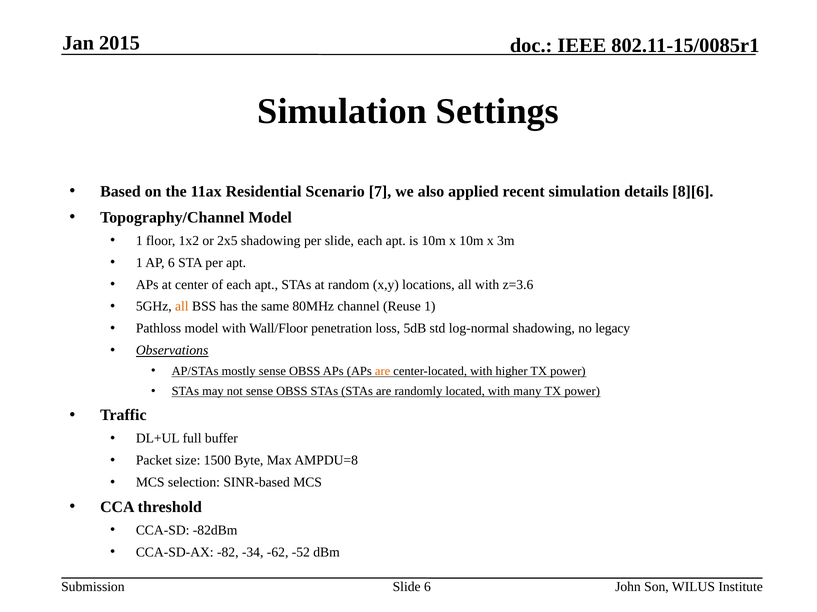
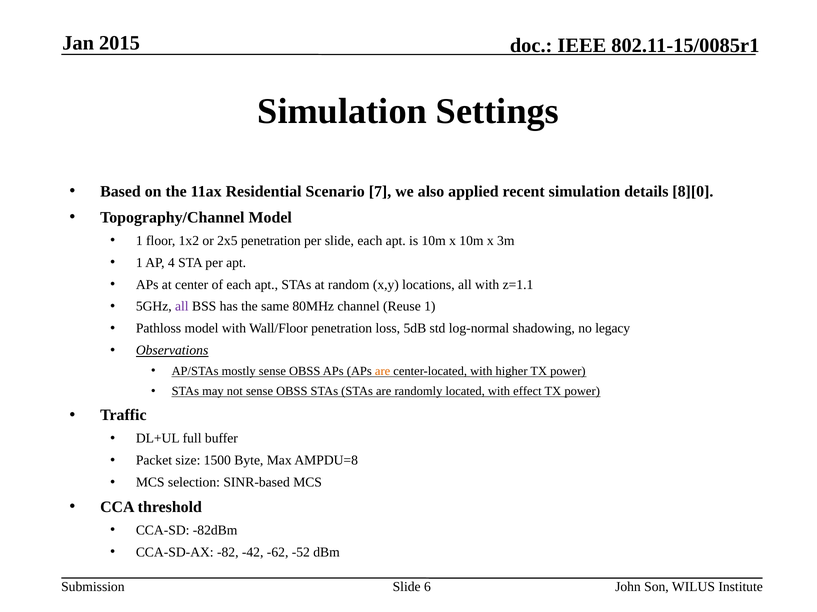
8][6: 8][6 -> 8][0
2x5 shadowing: shadowing -> penetration
AP 6: 6 -> 4
z=3.6: z=3.6 -> z=1.1
all at (182, 307) colour: orange -> purple
many: many -> effect
-34: -34 -> -42
